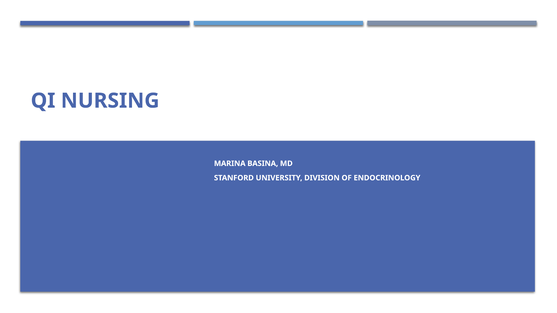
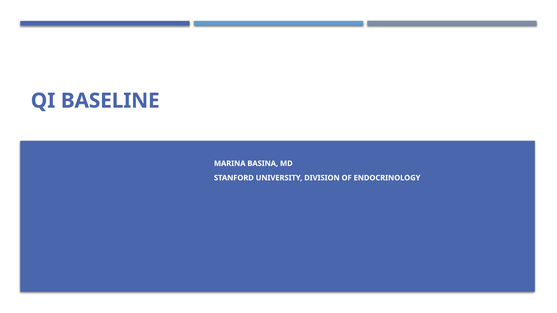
NURSING: NURSING -> BASELINE
